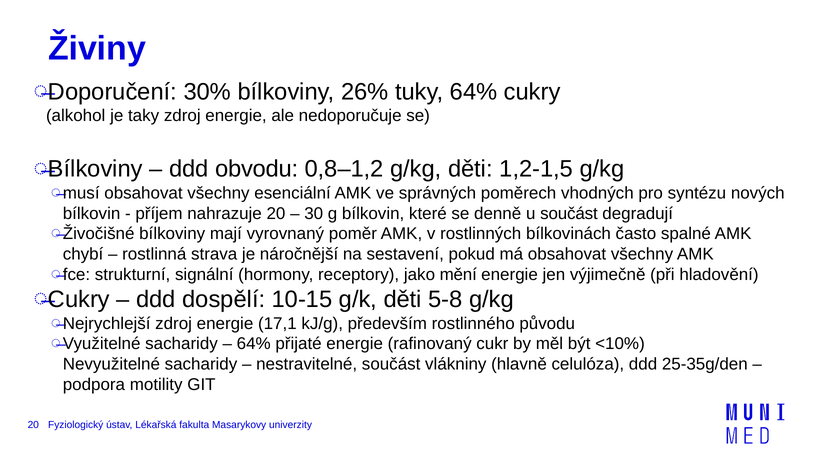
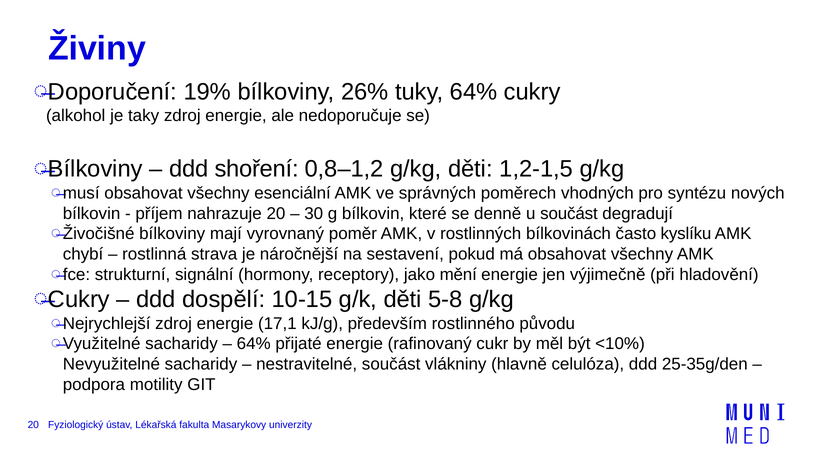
30%: 30% -> 19%
obvodu: obvodu -> shoření
spalné: spalné -> kyslíku
